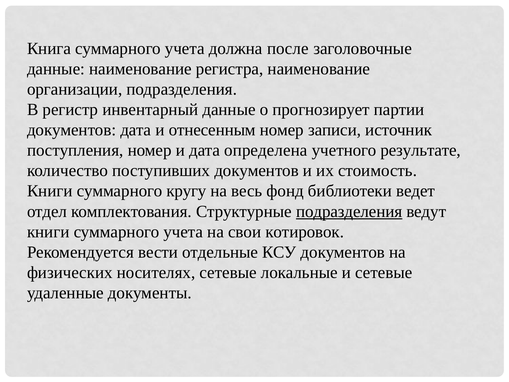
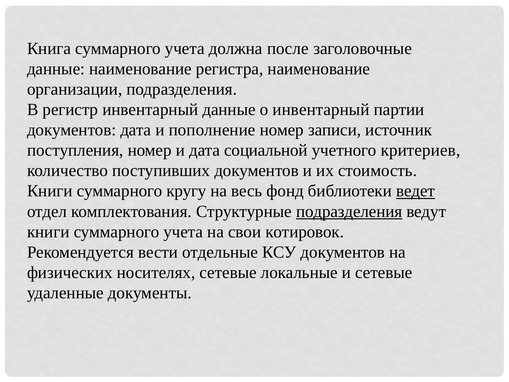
о прогнозирует: прогнозирует -> инвентарный
отнесенным: отнесенным -> пополнение
определена: определена -> социальной
результате: результате -> критериев
ведет underline: none -> present
